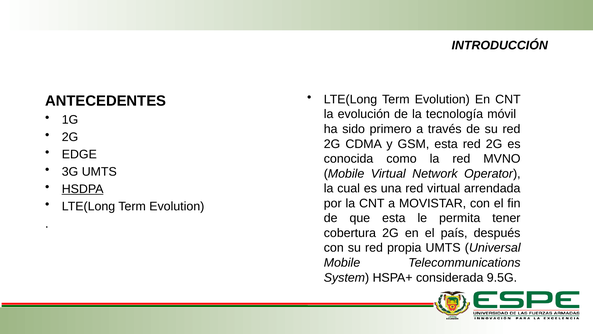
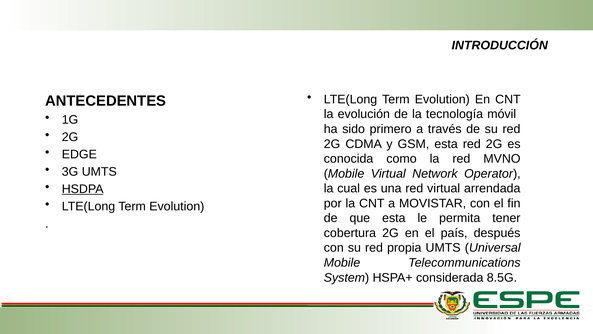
9.5G: 9.5G -> 8.5G
